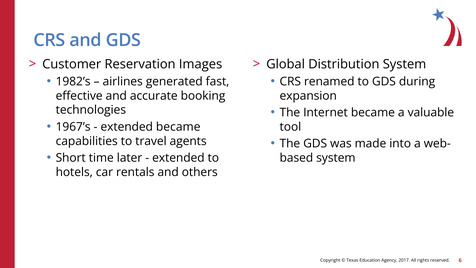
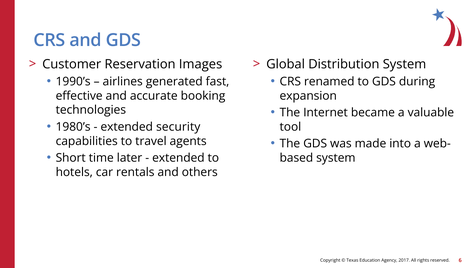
1982’s: 1982’s -> 1990’s
1967’s: 1967’s -> 1980’s
extended became: became -> security
